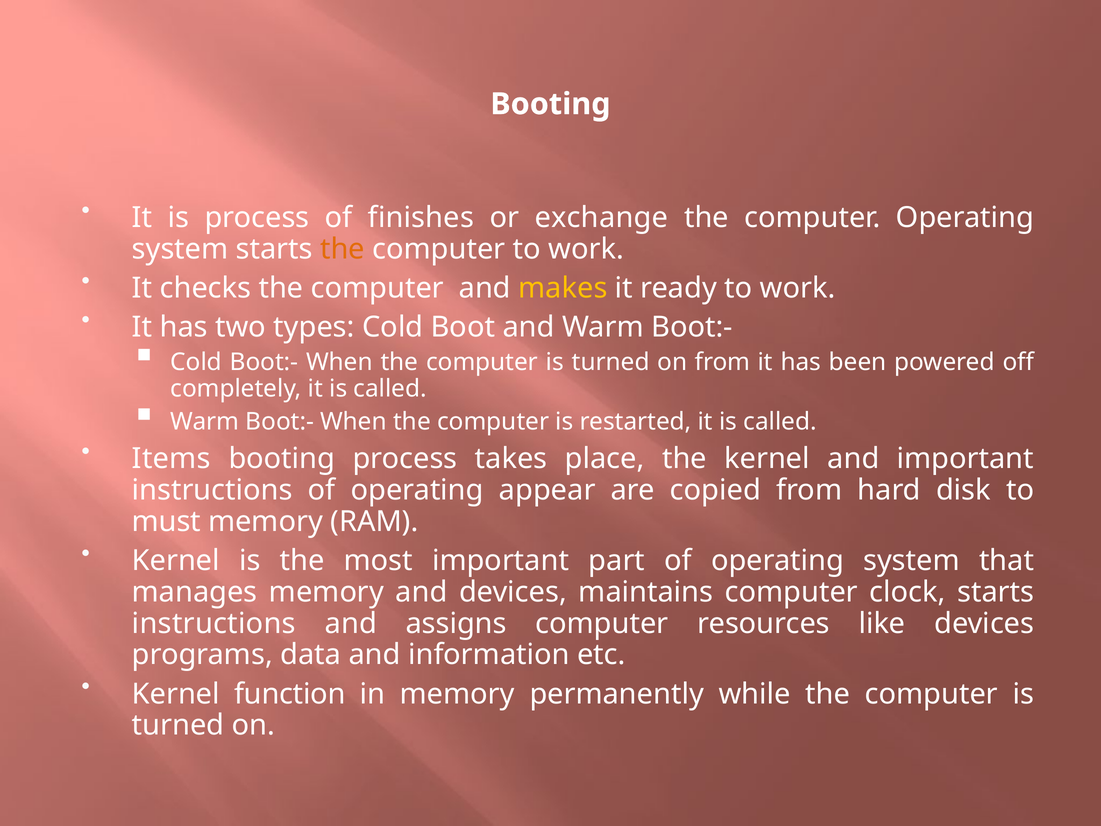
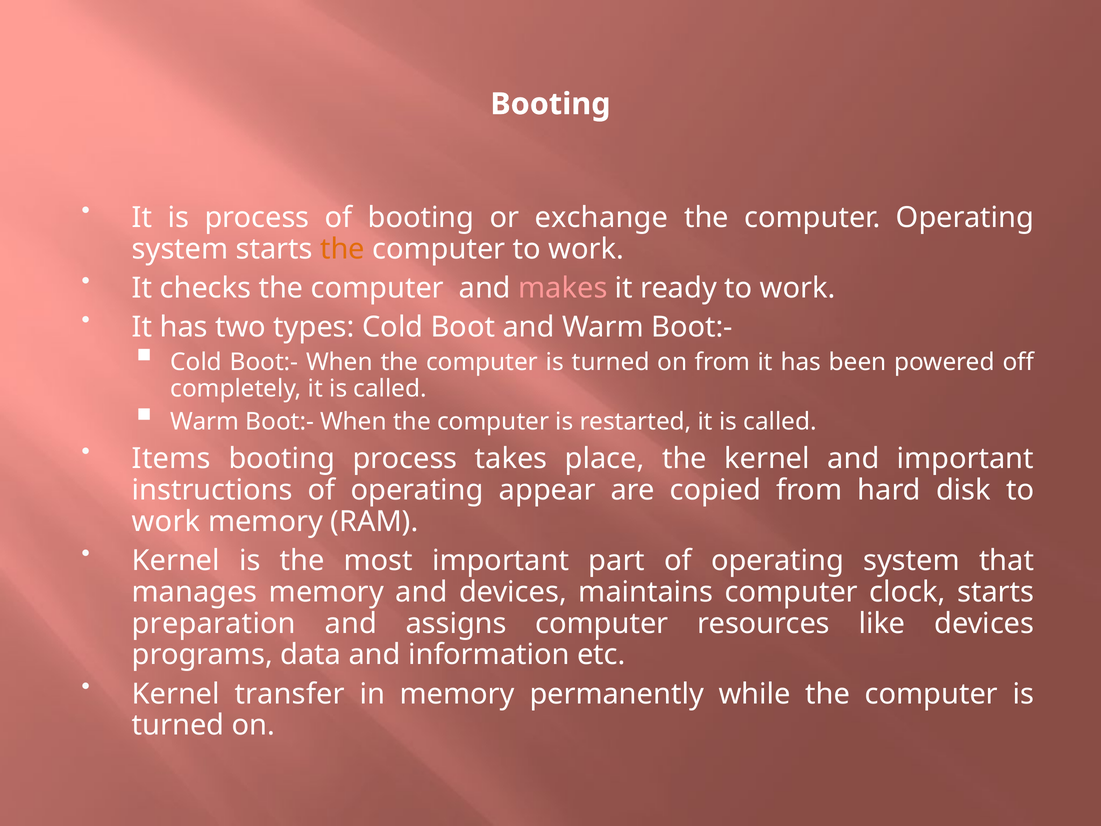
of finishes: finishes -> booting
makes colour: yellow -> pink
must at (166, 521): must -> work
instructions at (214, 623): instructions -> preparation
function: function -> transfer
